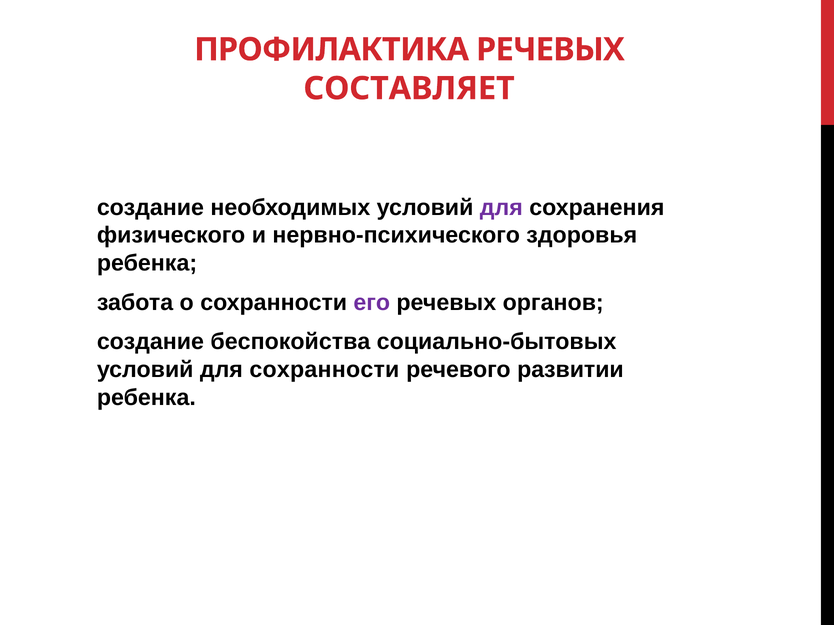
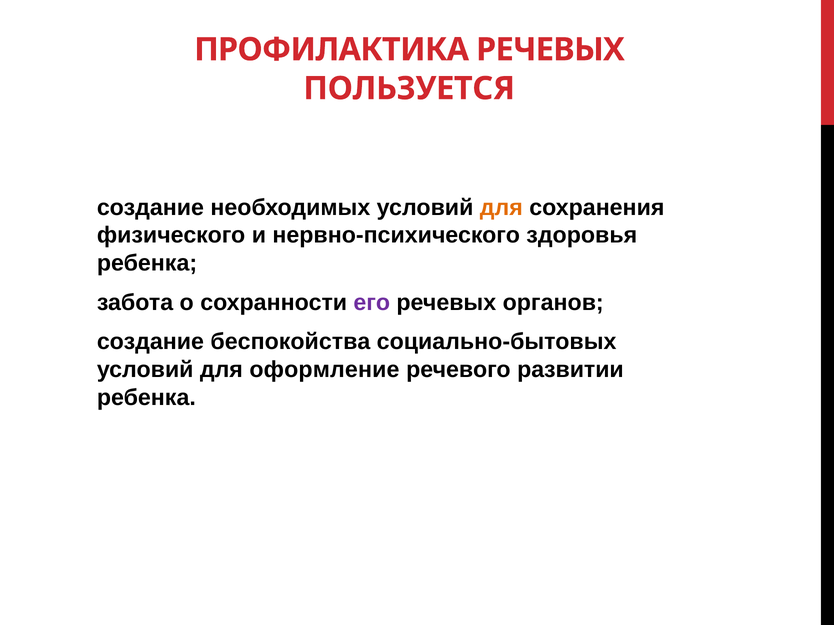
СОСТАВЛЯЕТ: СОСТАВЛЯЕТ -> ПОЛЬЗУЕТСЯ
для at (501, 208) colour: purple -> orange
для сохранности: сохранности -> оформление
